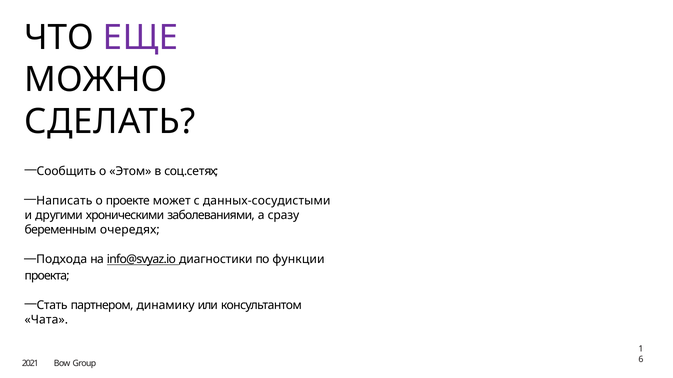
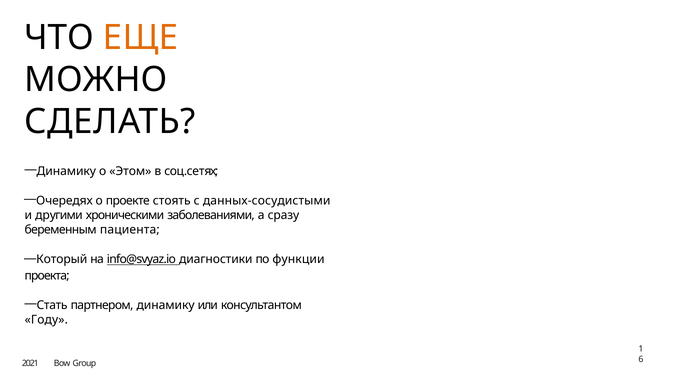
ЕЩЕ colour: purple -> orange
Сообщить at (66, 171): Сообщить -> Динамику
Написать: Написать -> Очередях
может: может -> стоять
очередях: очередях -> пациента
Подхода: Подхода -> Который
Чата: Чата -> Году
